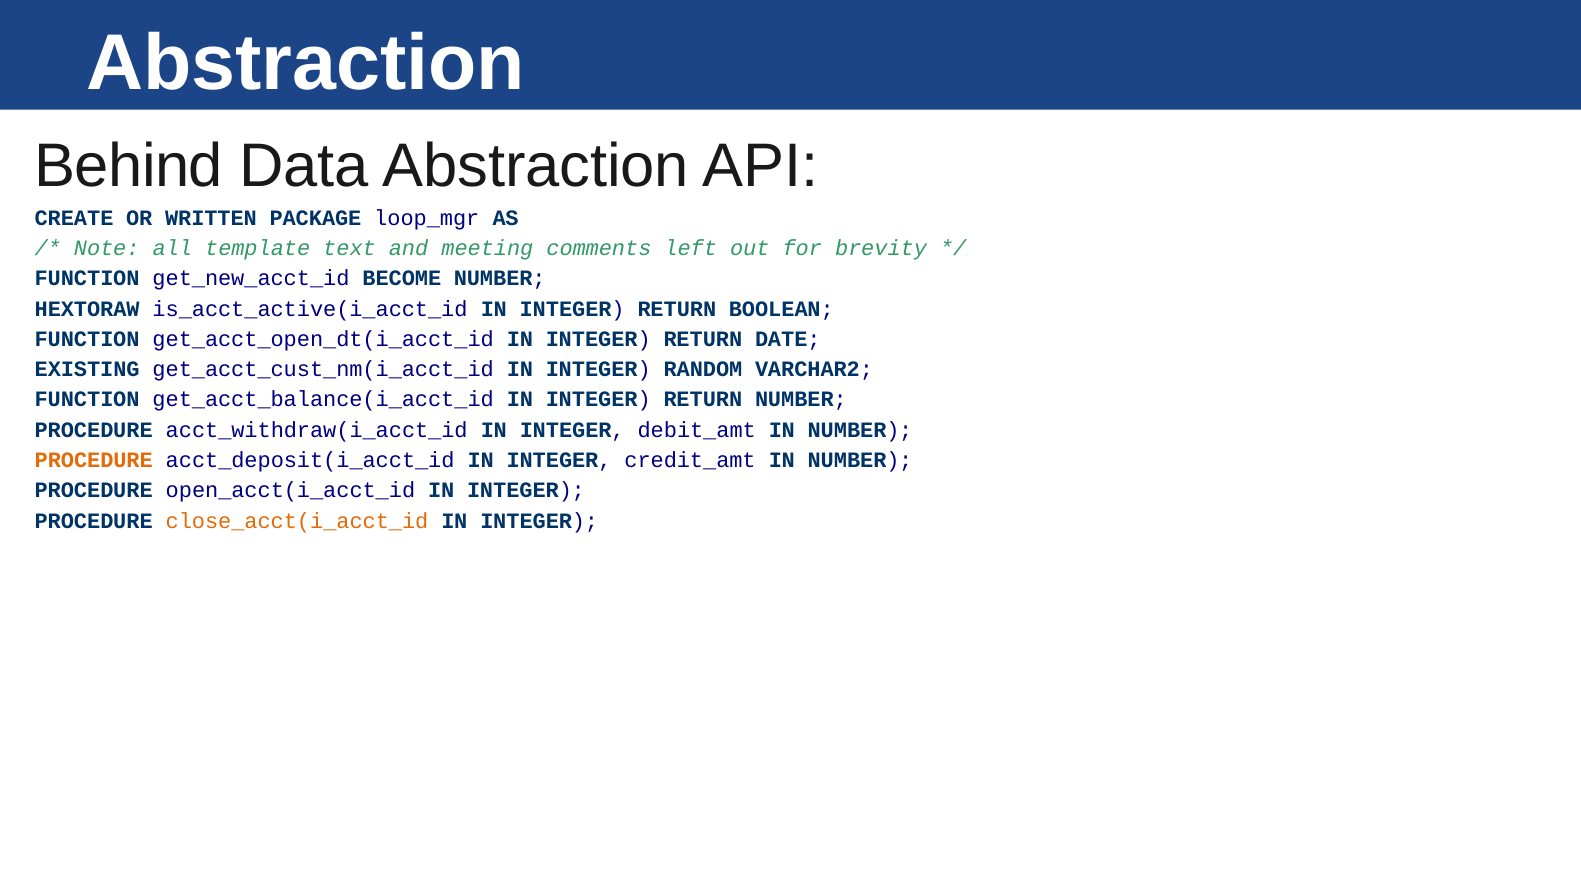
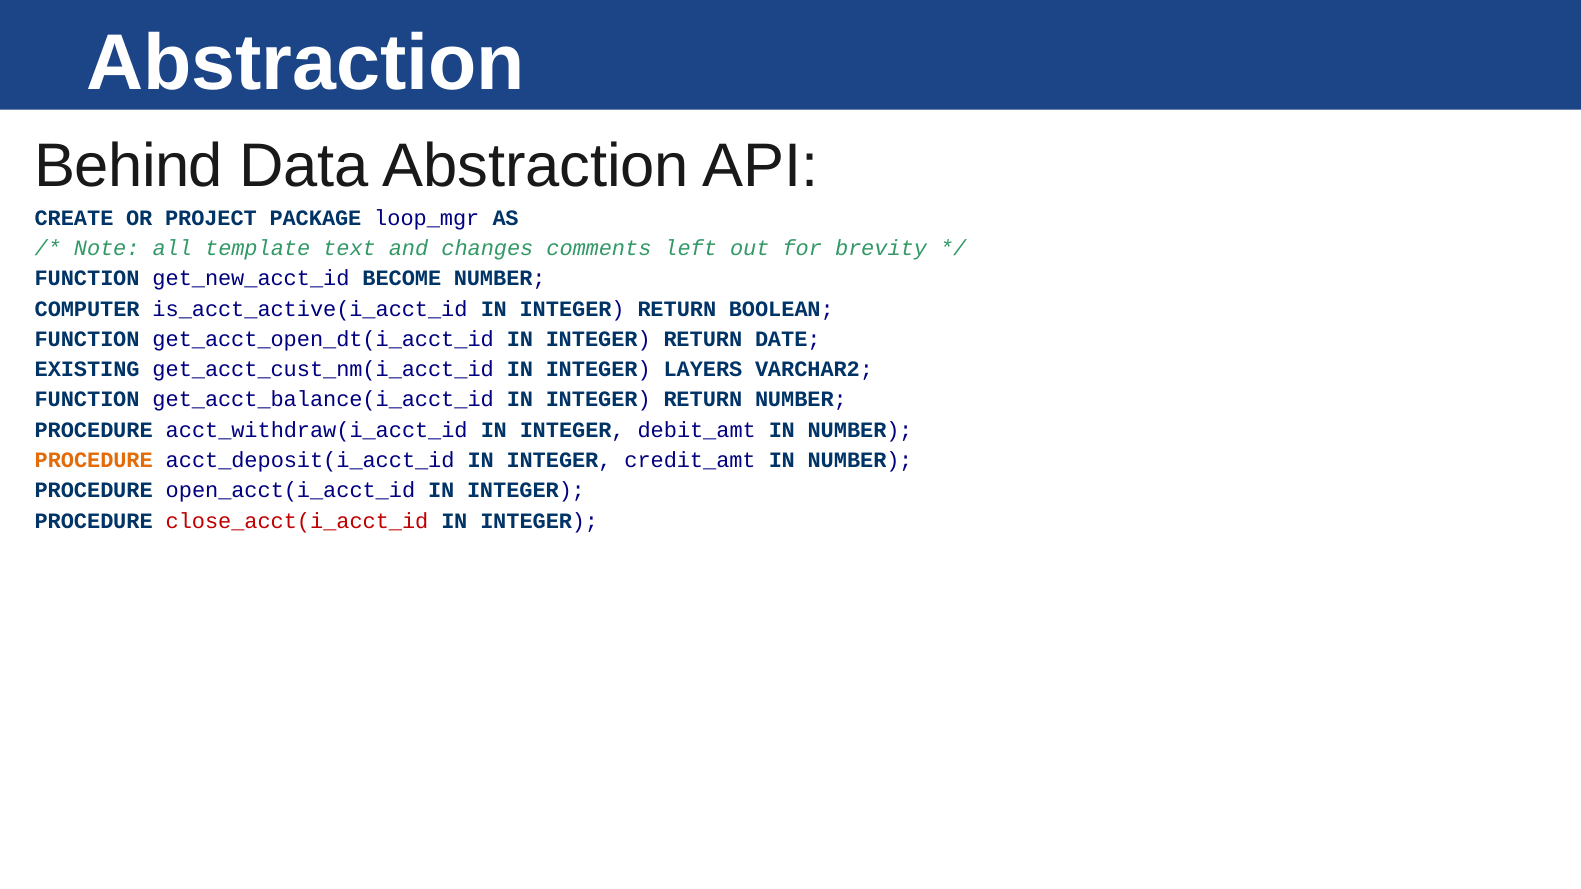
WRITTEN: WRITTEN -> PROJECT
meeting: meeting -> changes
HEXTORAW: HEXTORAW -> COMPUTER
RANDOM: RANDOM -> LAYERS
close_acct(i_acct_id colour: orange -> red
